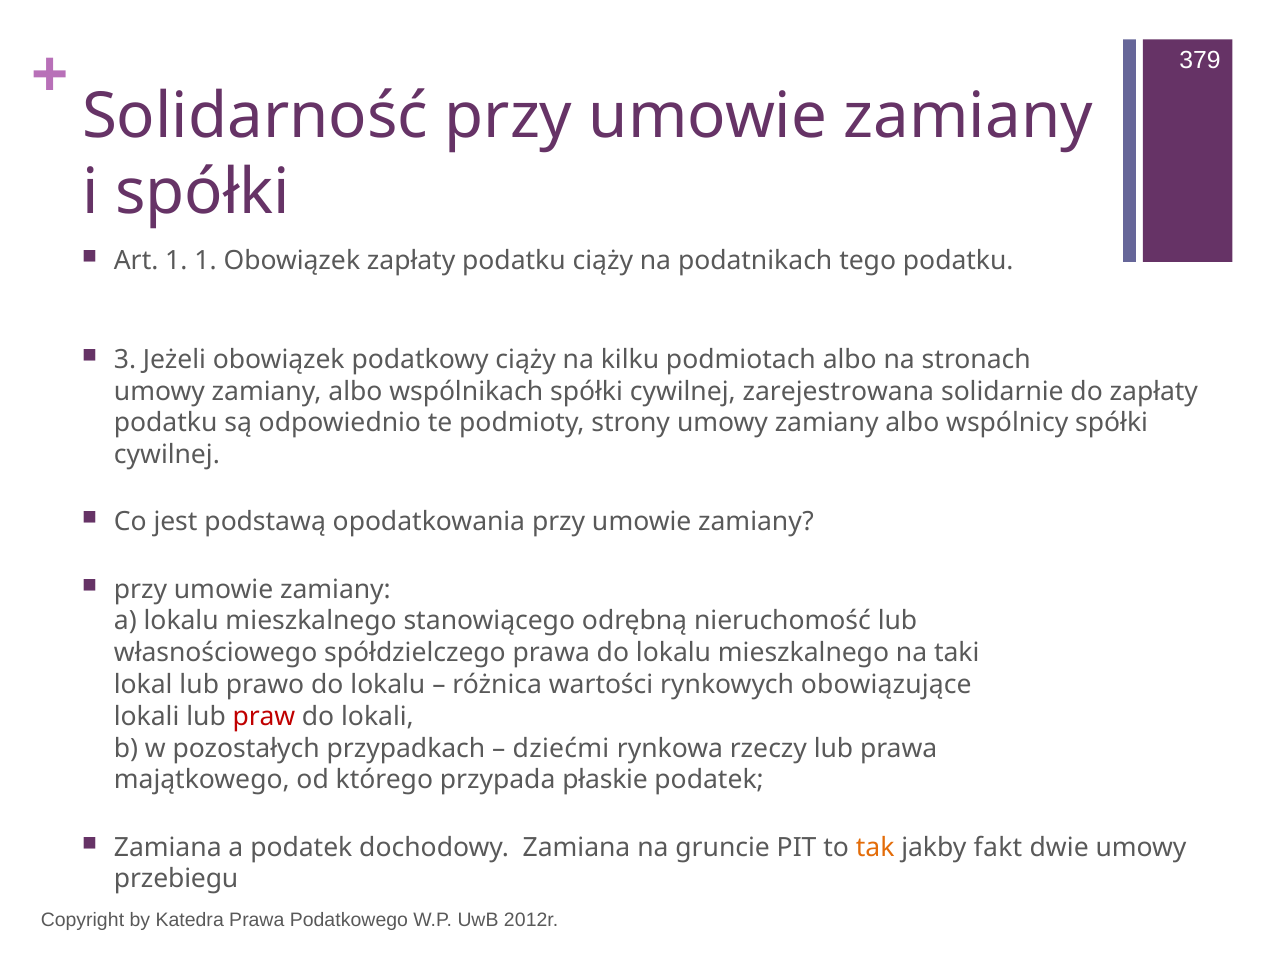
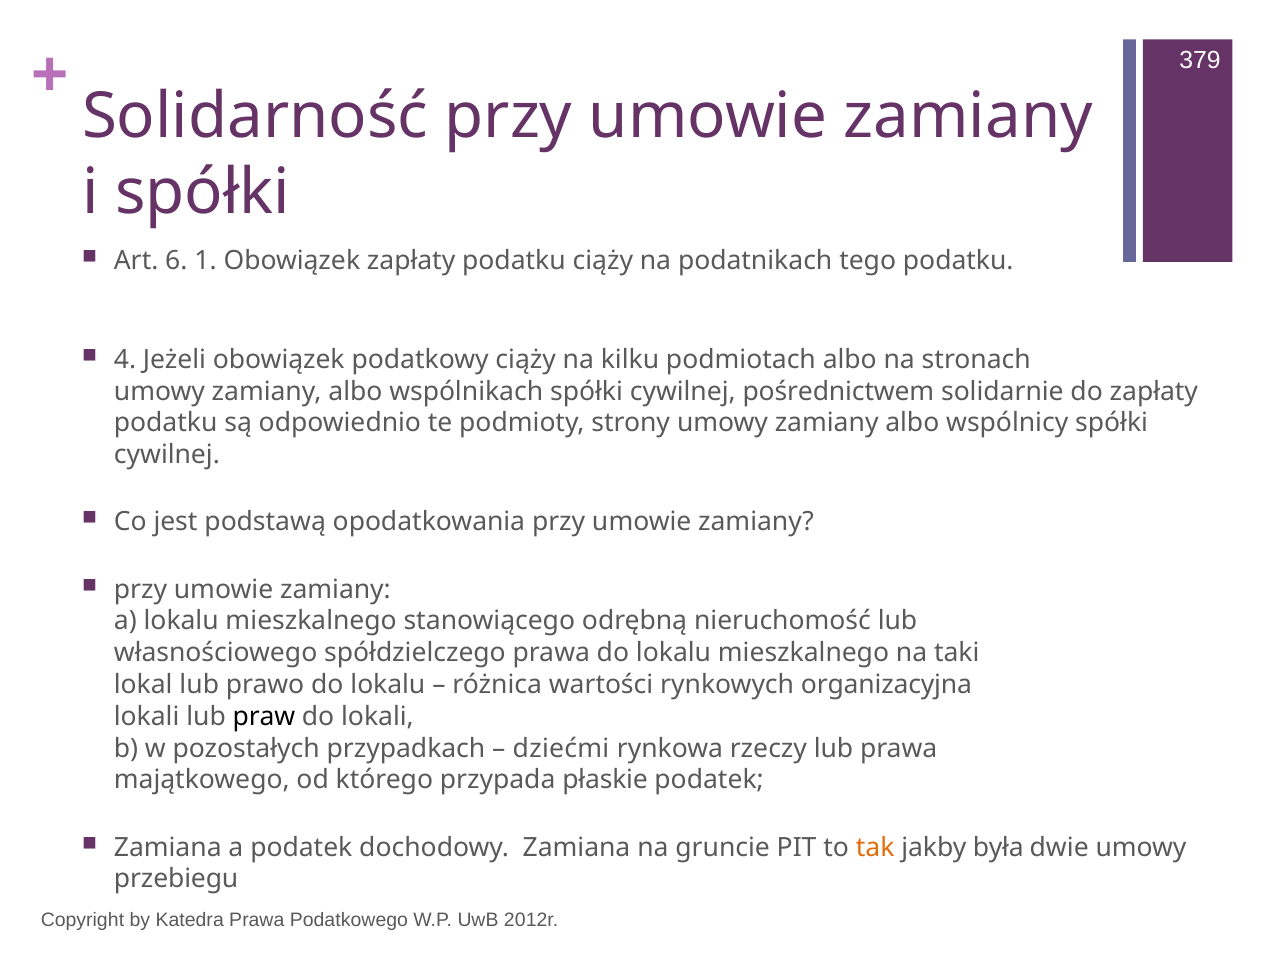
Art 1: 1 -> 6
3: 3 -> 4
zarejestrowana: zarejestrowana -> pośrednictwem
obowiązujące: obowiązujące -> organizacyjna
praw colour: red -> black
fakt: fakt -> była
